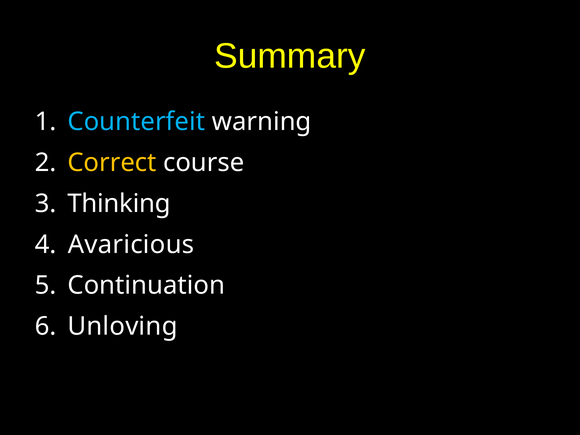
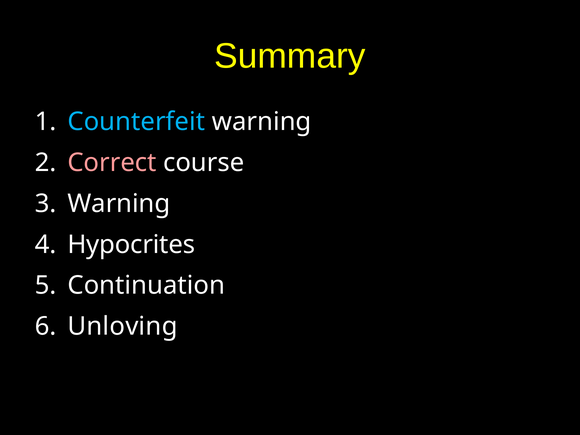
Correct colour: yellow -> pink
Thinking at (119, 204): Thinking -> Warning
Avaricious: Avaricious -> Hypocrites
